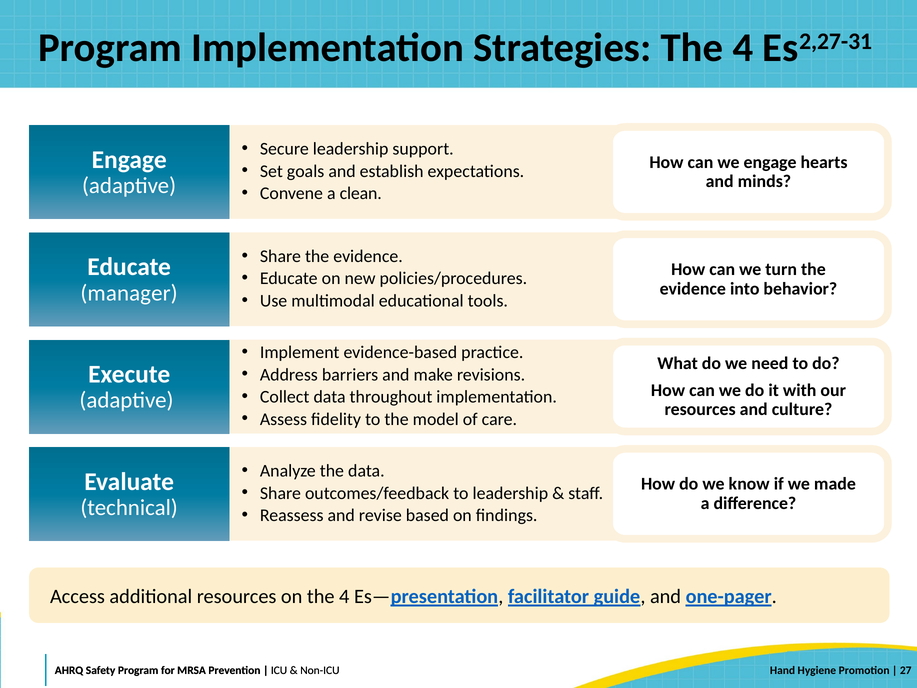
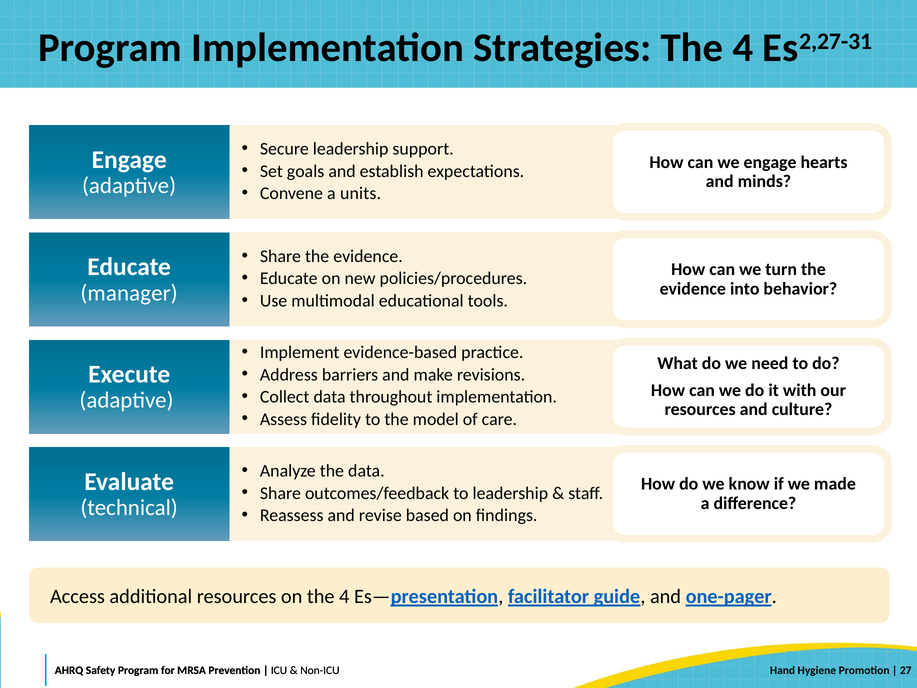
clean: clean -> units
